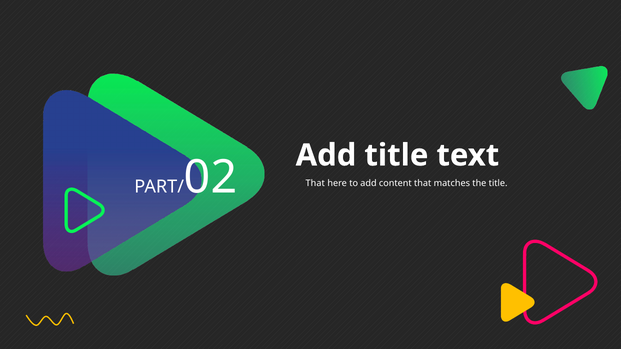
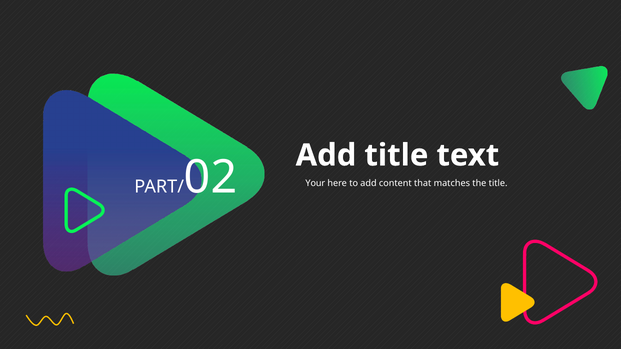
That at (315, 183): That -> Your
